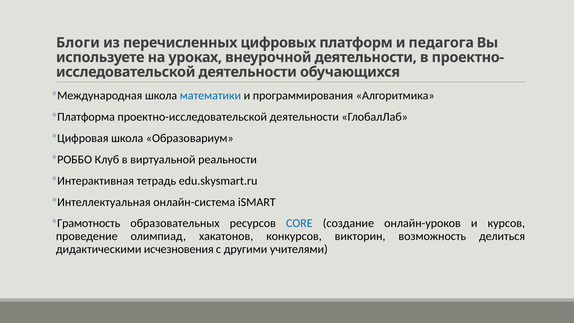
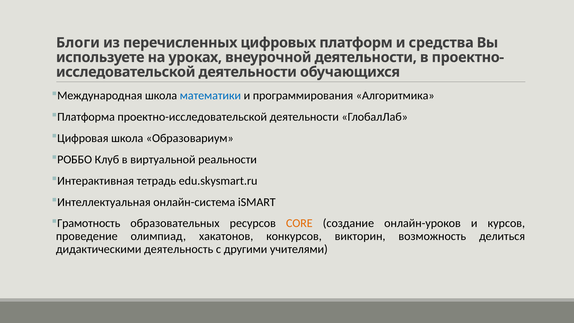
педагога: педагога -> средства
CORE colour: blue -> orange
исчезновения: исчезновения -> деятельность
